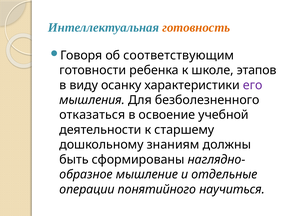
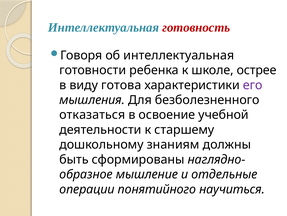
готовность colour: orange -> red
об соответствующим: соответствующим -> интеллектуальная
этапов: этапов -> острее
осанку: осанку -> готова
